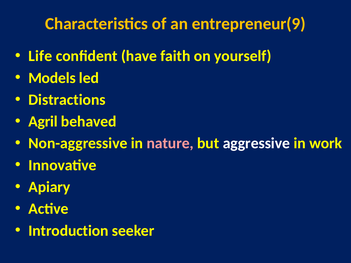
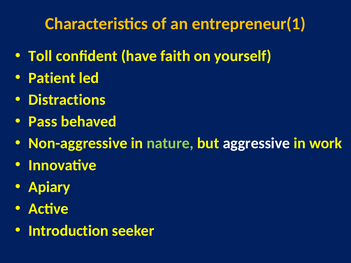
entrepreneur(9: entrepreneur(9 -> entrepreneur(1
Life: Life -> Toll
Models: Models -> Patient
Agril: Agril -> Pass
nature colour: pink -> light green
